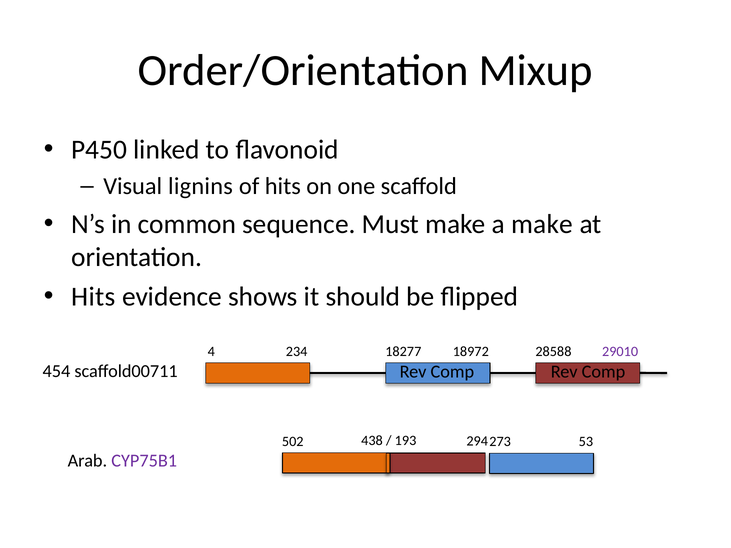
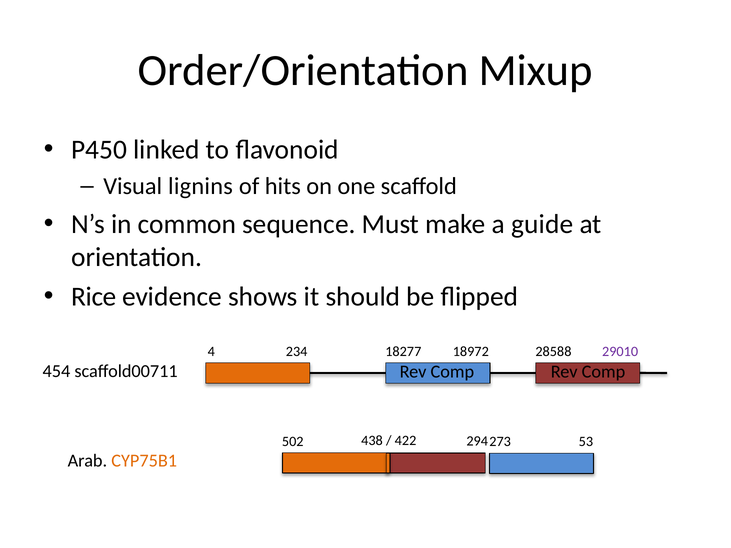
a make: make -> guide
Hits at (94, 297): Hits -> Rice
193: 193 -> 422
CYP75B1 colour: purple -> orange
